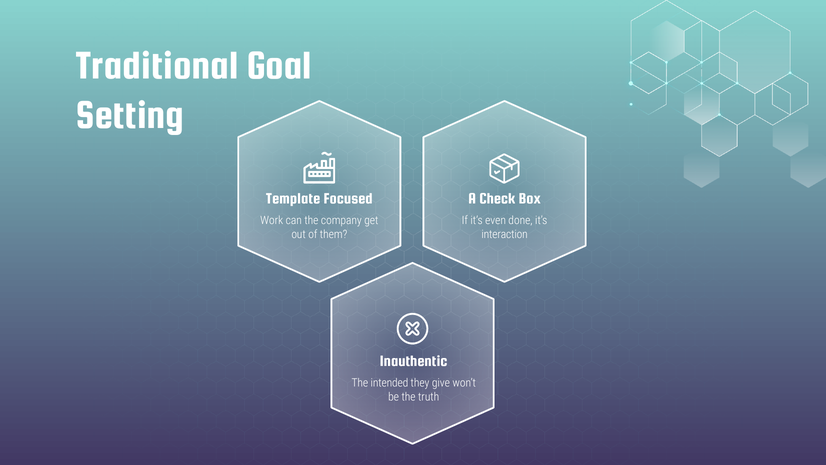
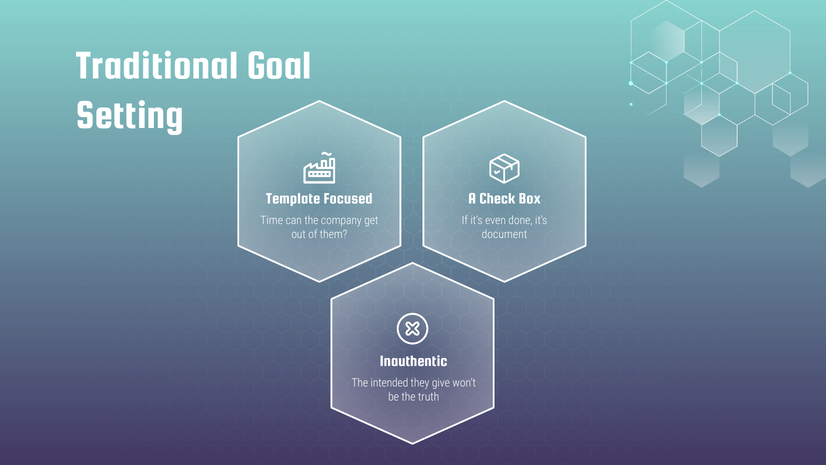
Work: Work -> Time
interaction: interaction -> document
